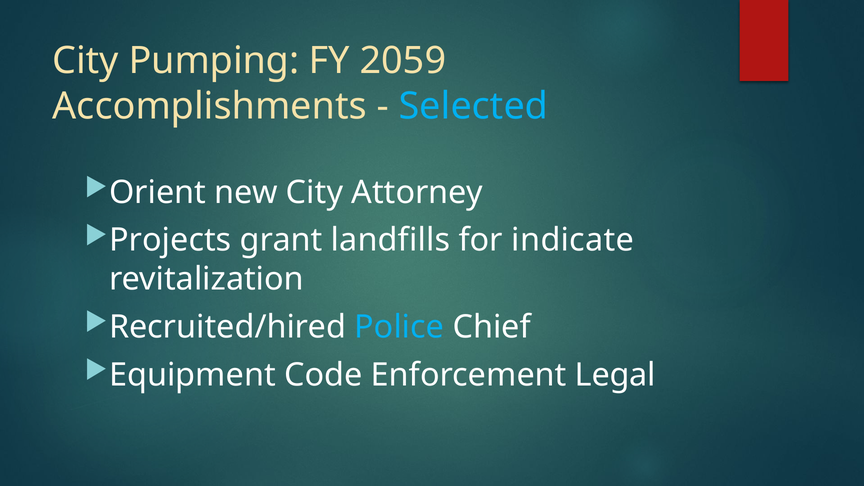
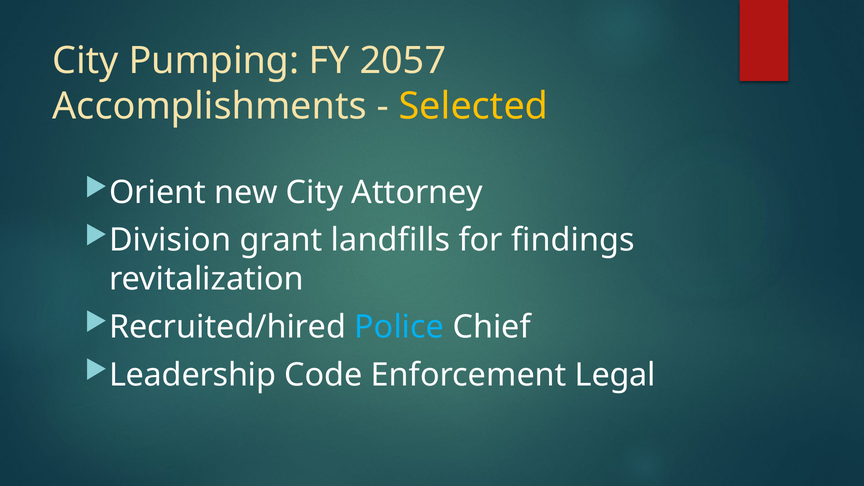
2059: 2059 -> 2057
Selected colour: light blue -> yellow
Projects: Projects -> Division
indicate: indicate -> findings
Equipment: Equipment -> Leadership
